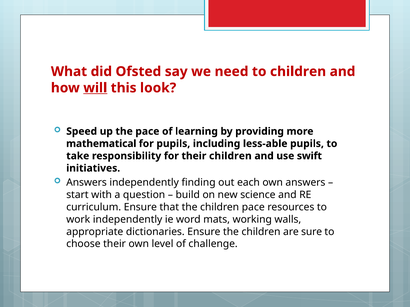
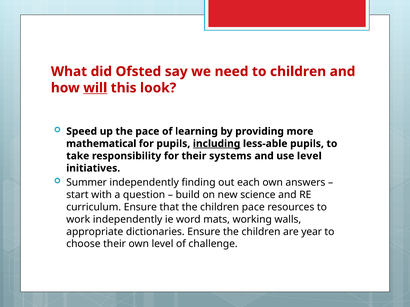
including underline: none -> present
their children: children -> systems
use swift: swift -> level
Answers at (87, 183): Answers -> Summer
sure: sure -> year
